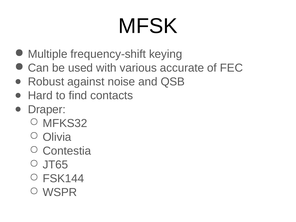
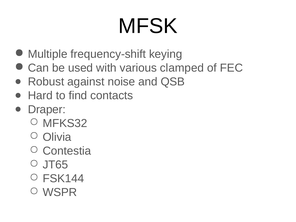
accurate: accurate -> clamped
